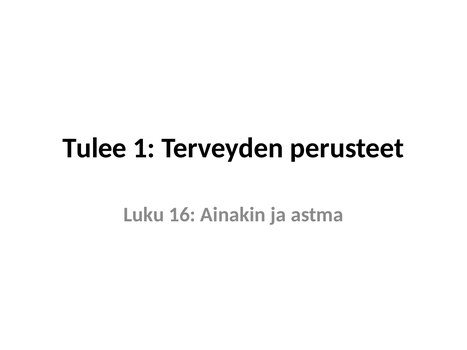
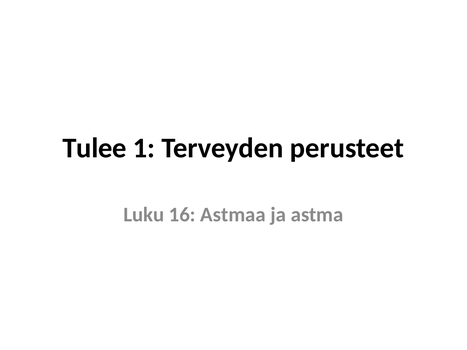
Ainakin: Ainakin -> Astmaa
